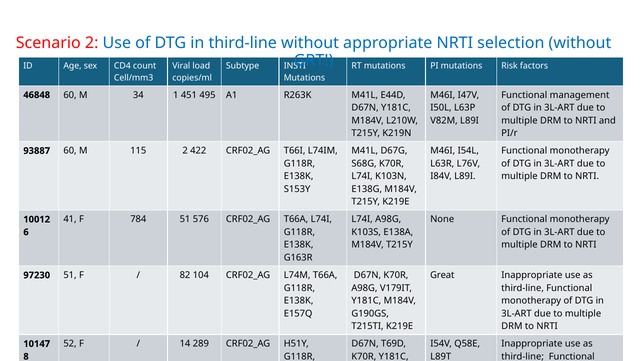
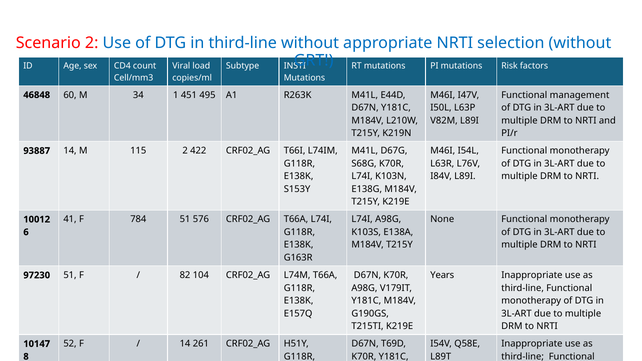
93887 60: 60 -> 14
Great: Great -> Years
289: 289 -> 261
